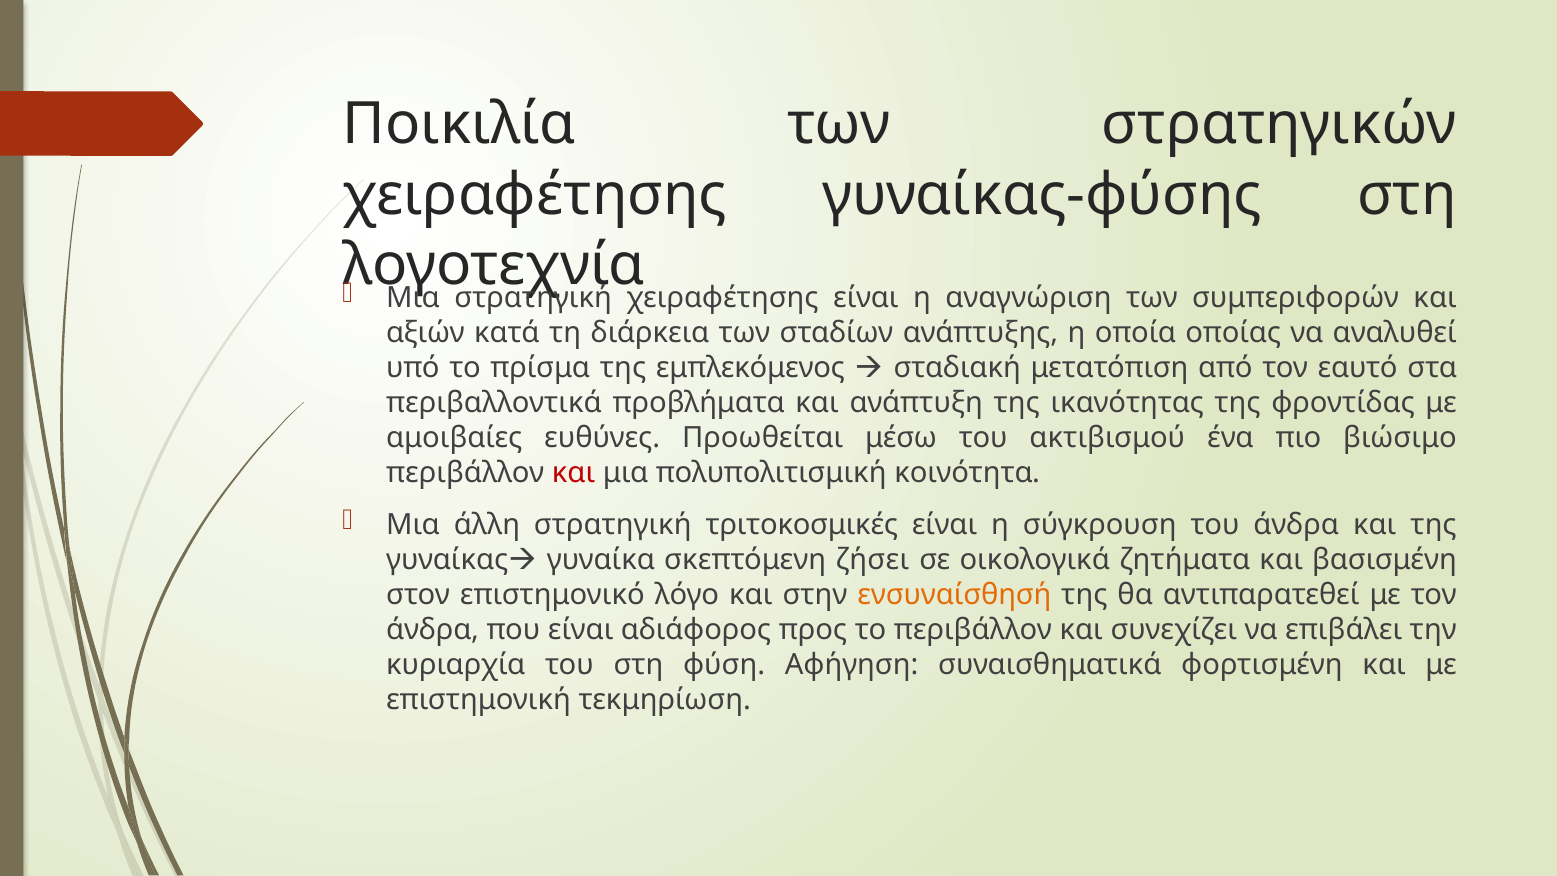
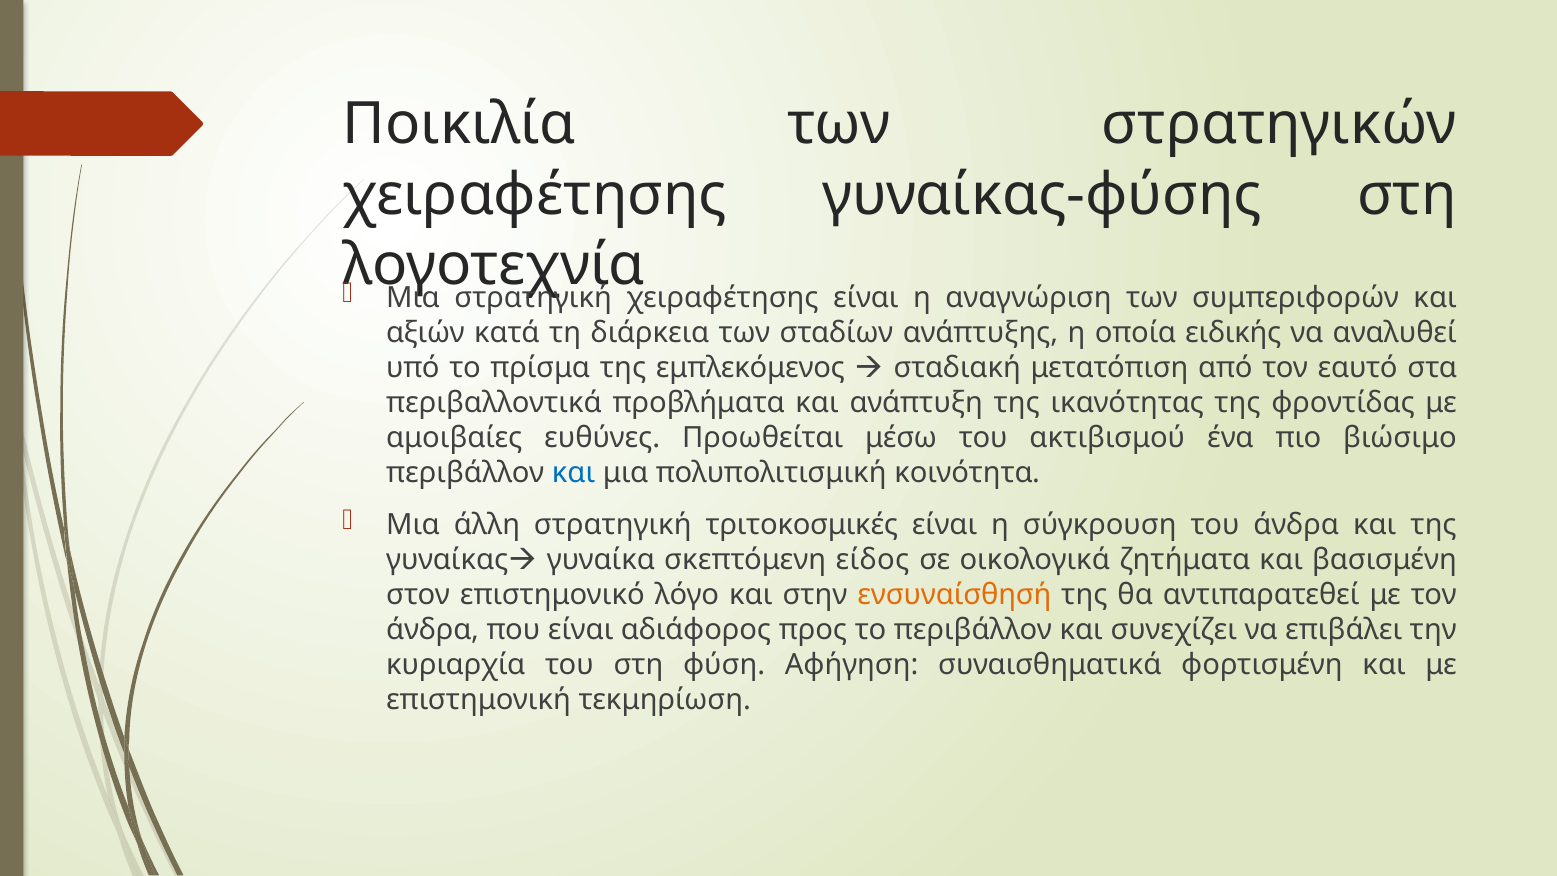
οποίας: οποίας -> ειδικής
και at (574, 473) colour: red -> blue
ζήσει: ζήσει -> είδος
